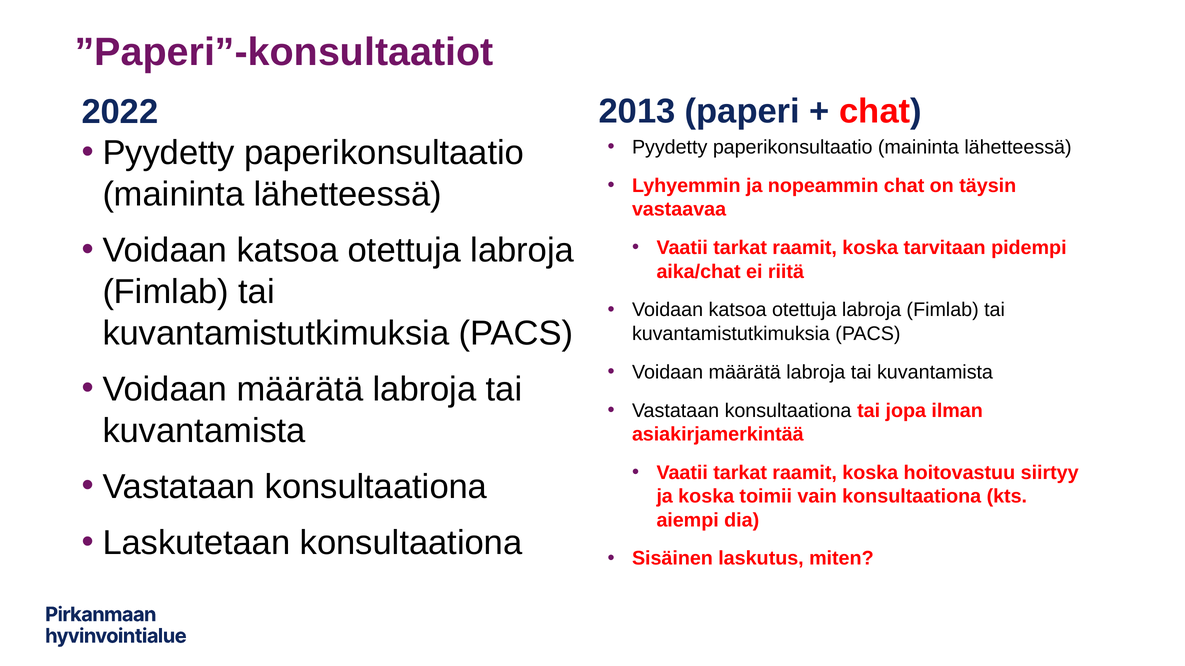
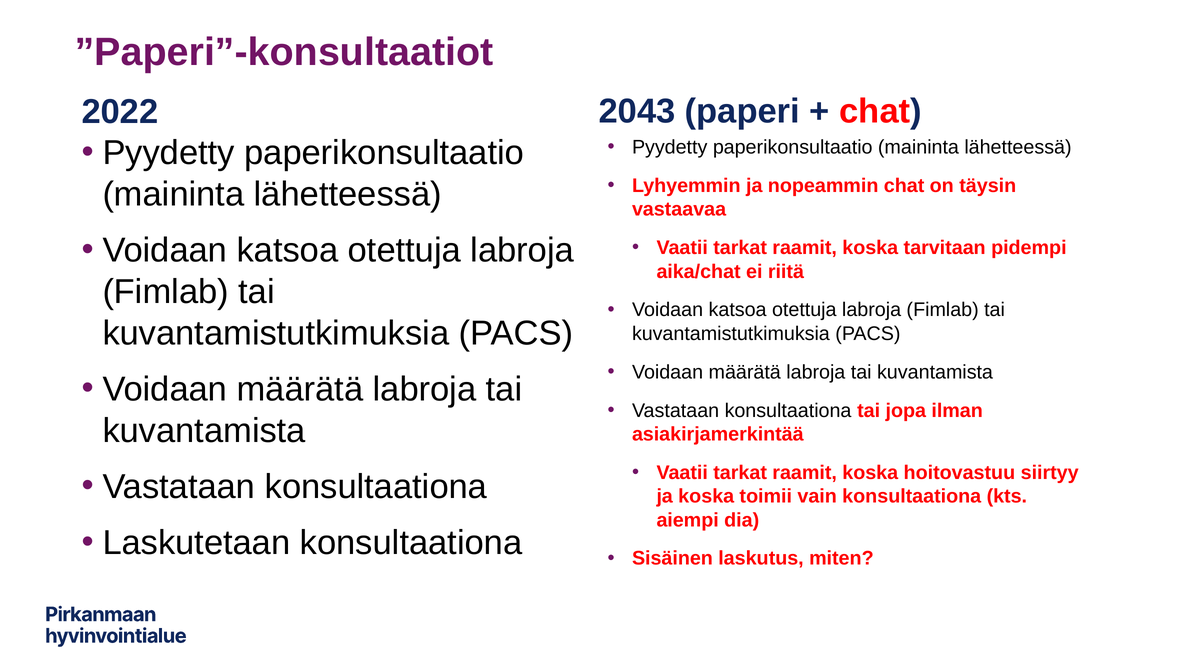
2013: 2013 -> 2043
